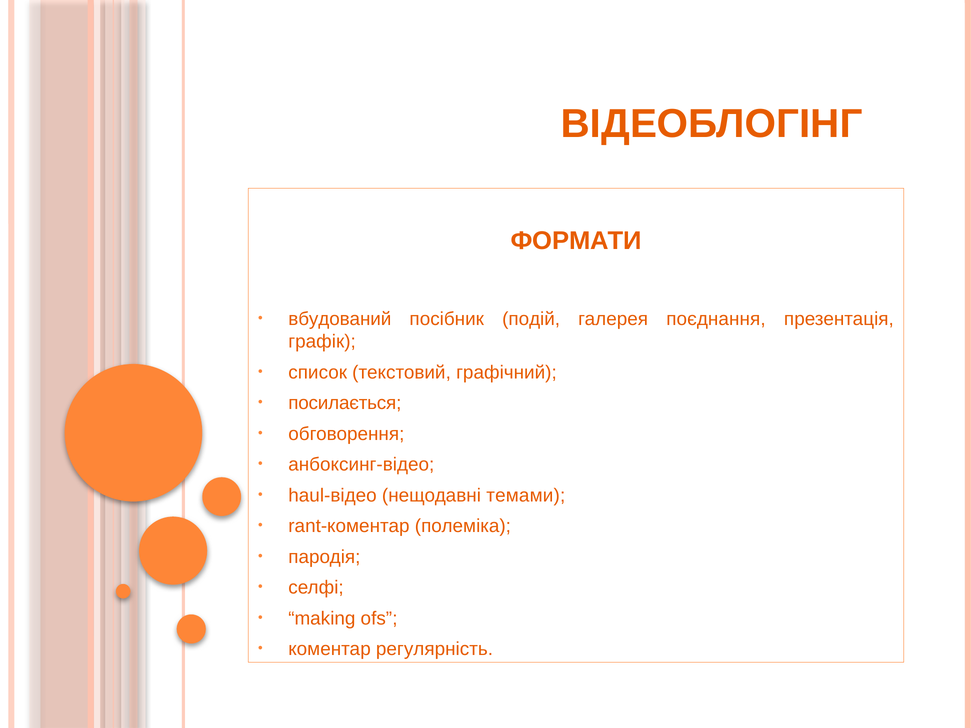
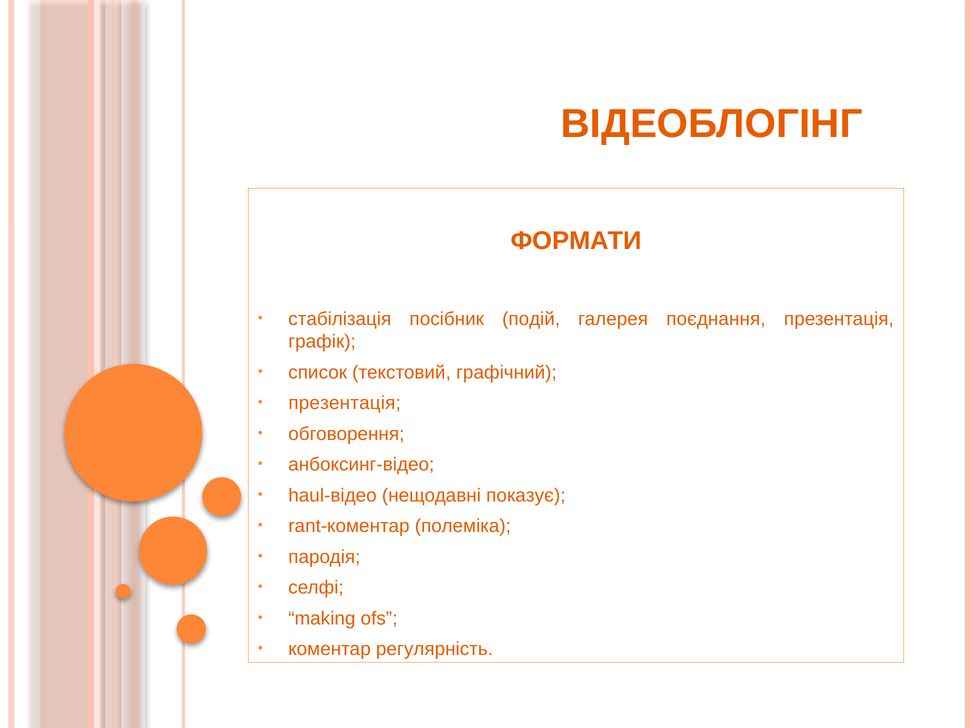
вбудований: вбудований -> стабілізація
посилається at (345, 403): посилається -> презентація
темами: темами -> показує
